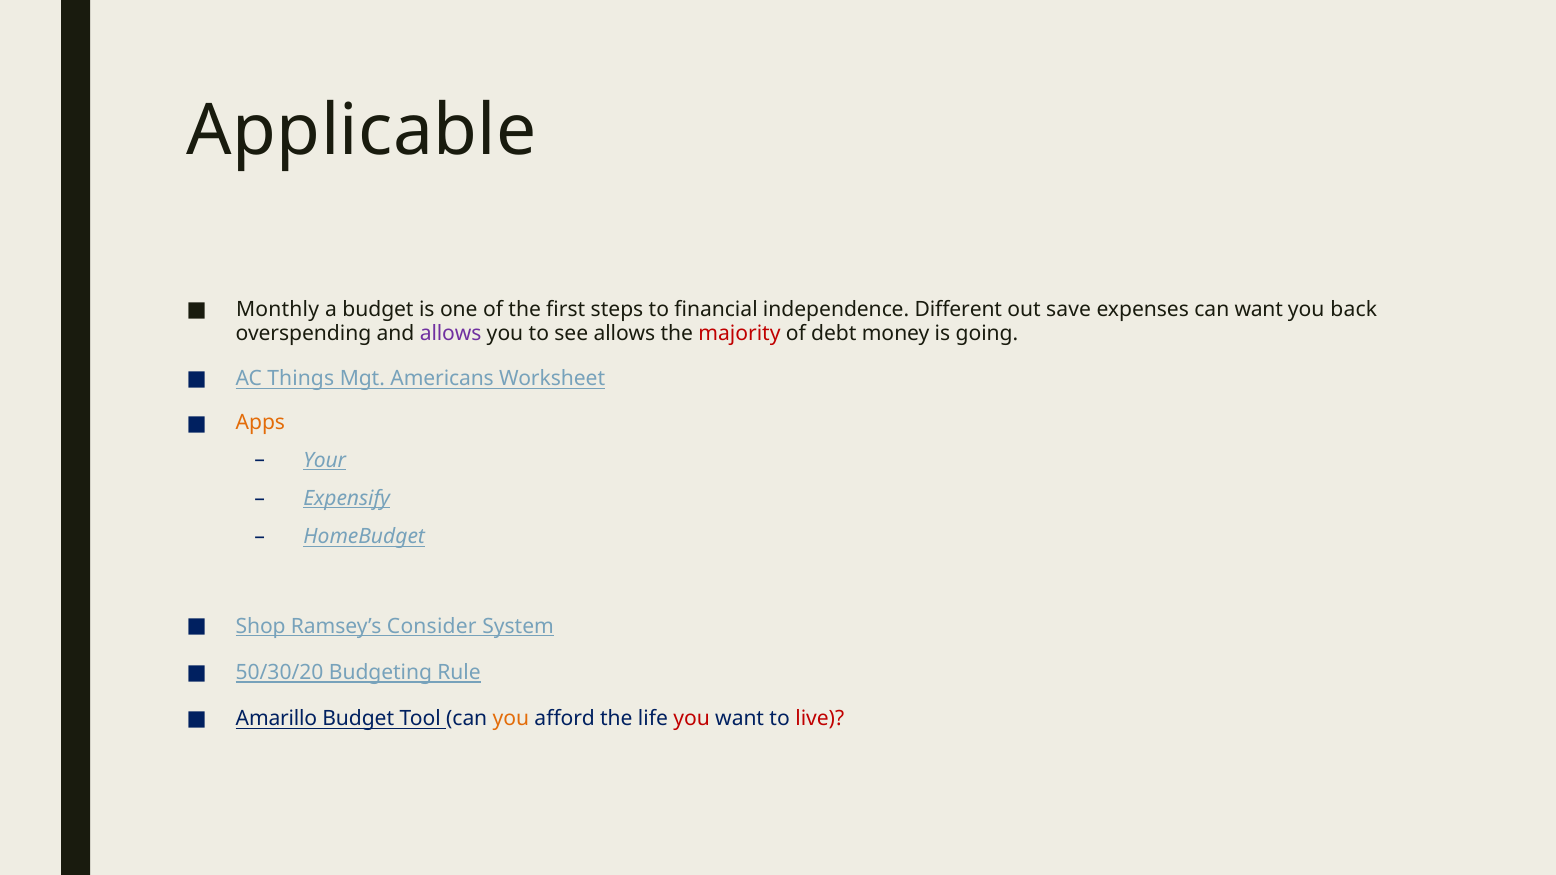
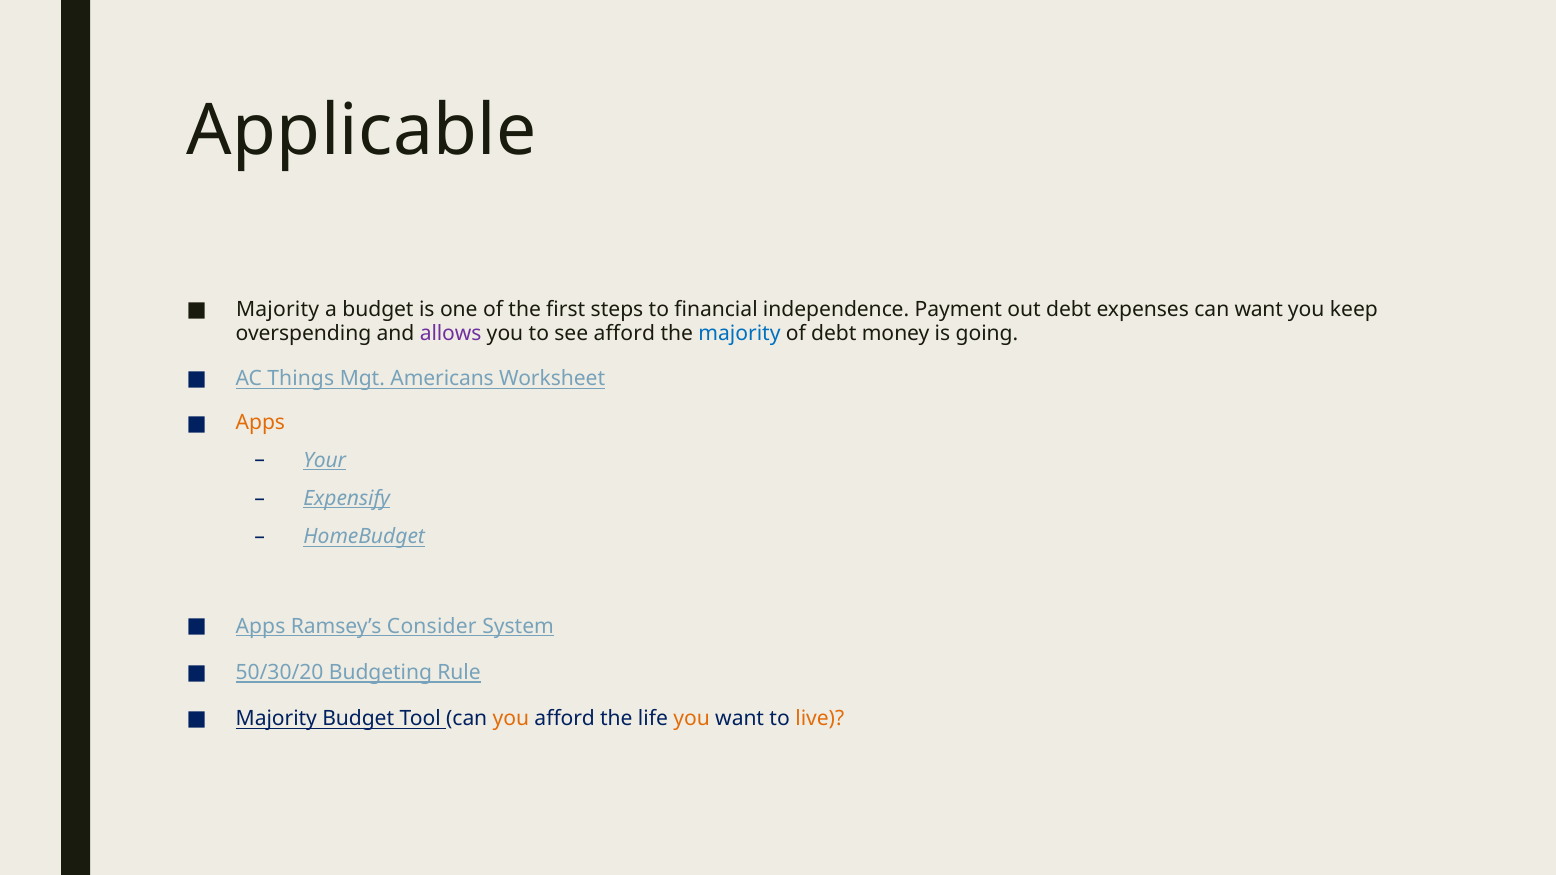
Monthly at (278, 310): Monthly -> Majority
Different: Different -> Payment
out save: save -> debt
back: back -> keep
see allows: allows -> afford
majority at (739, 333) colour: red -> blue
Shop at (261, 626): Shop -> Apps
Amarillo at (276, 719): Amarillo -> Majority
you at (692, 719) colour: red -> orange
live colour: red -> orange
